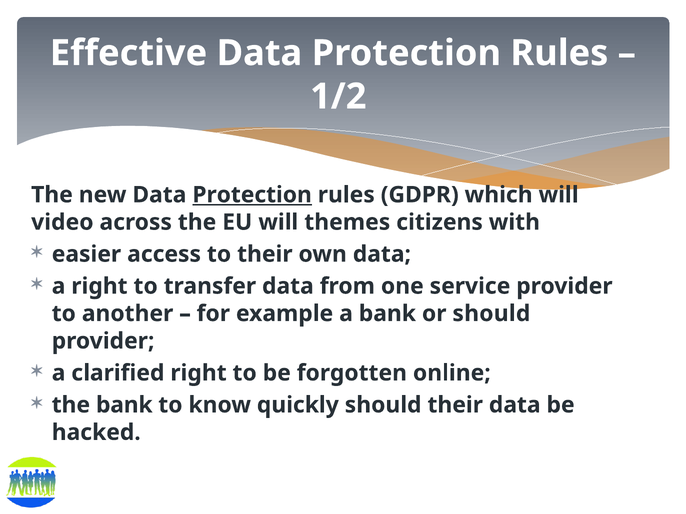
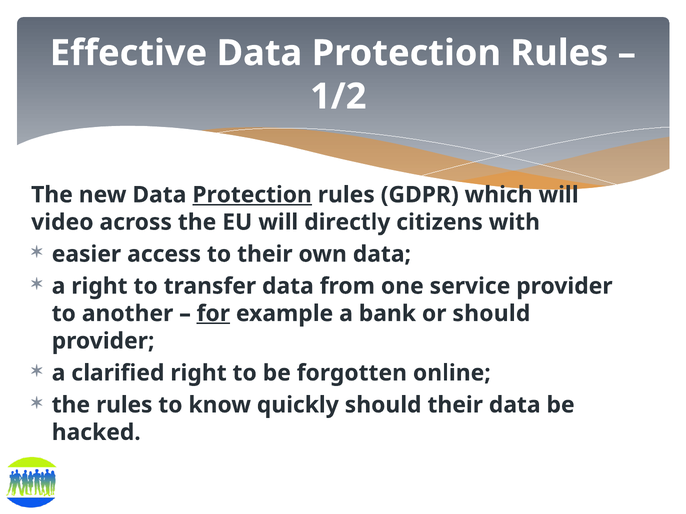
themes: themes -> directly
for underline: none -> present
the bank: bank -> rules
